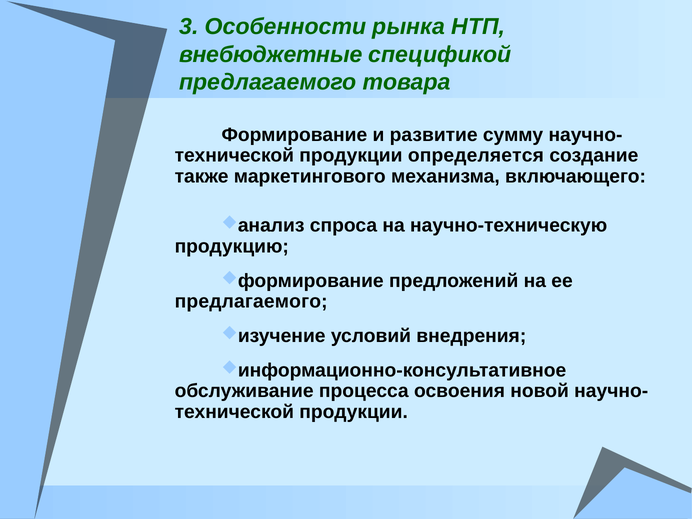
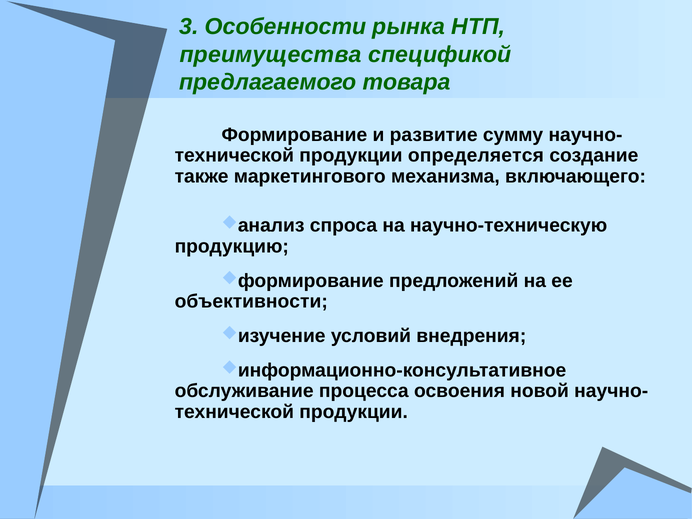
внебюджетные: внебюджетные -> преимущества
предлагаемого at (251, 302): предлагаемого -> объективности
